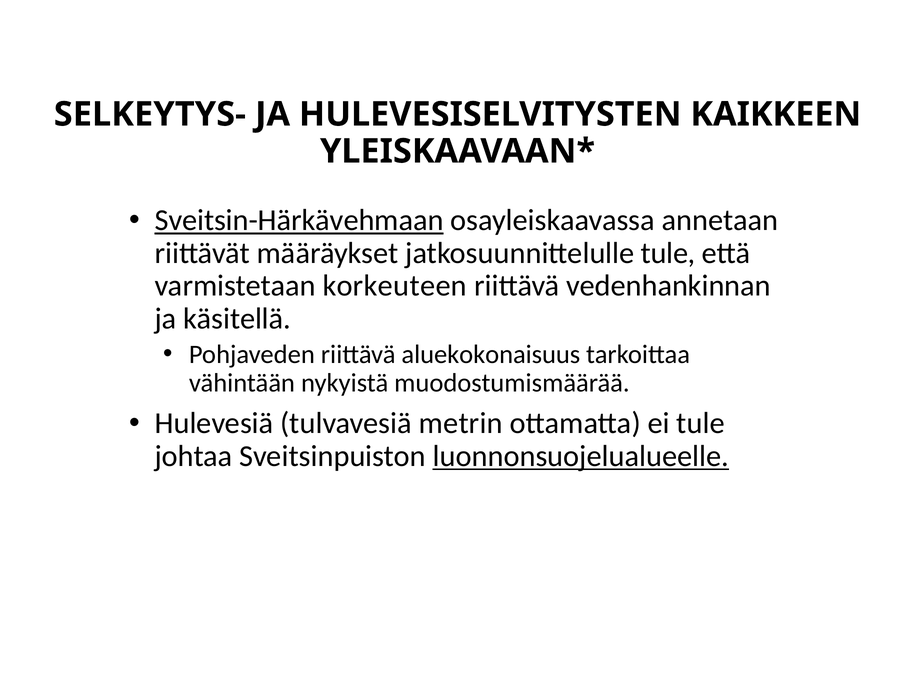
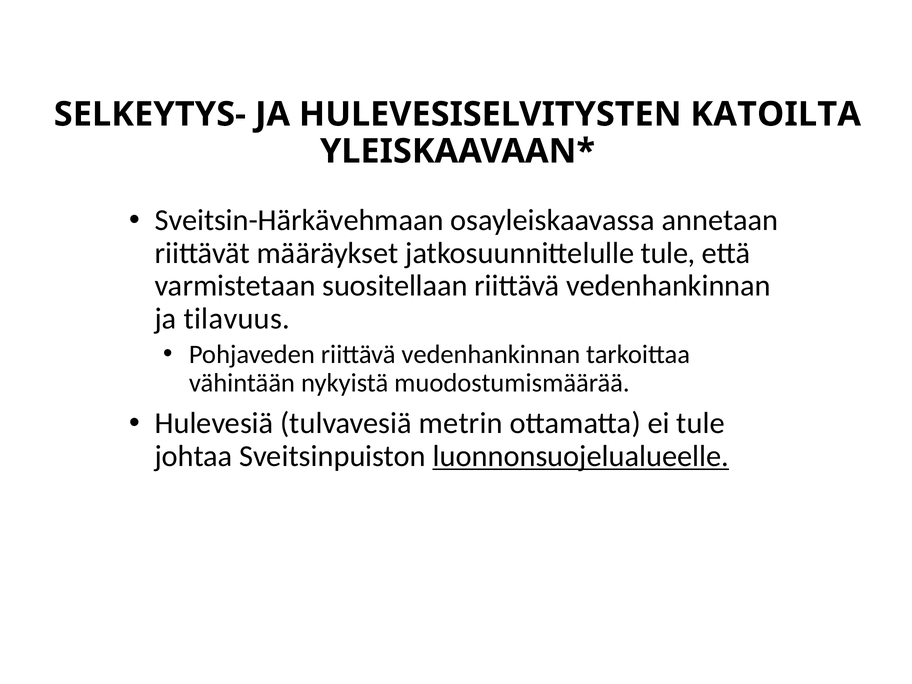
KAIKKEEN: KAIKKEEN -> KATOILTA
Sveitsin-Härkävehmaan underline: present -> none
korkeuteen: korkeuteen -> suositellaan
käsitellä: käsitellä -> tilavuus
Pohjaveden riittävä aluekokonaisuus: aluekokonaisuus -> vedenhankinnan
